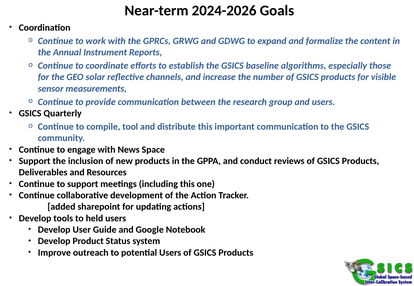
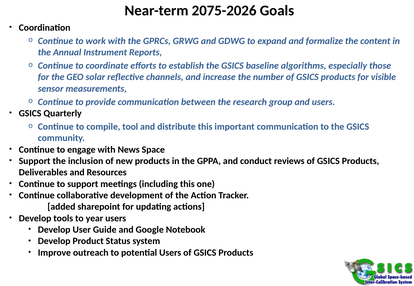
2024-2026: 2024-2026 -> 2075-2026
held: held -> year
